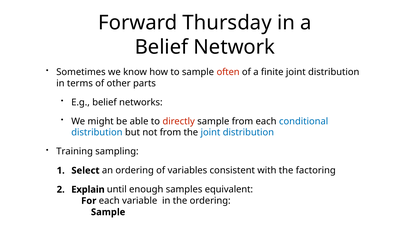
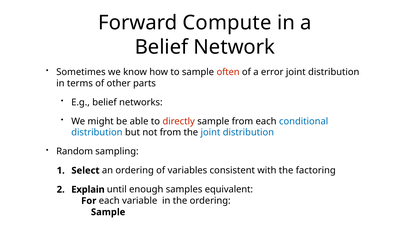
Thursday: Thursday -> Compute
finite: finite -> error
Training: Training -> Random
